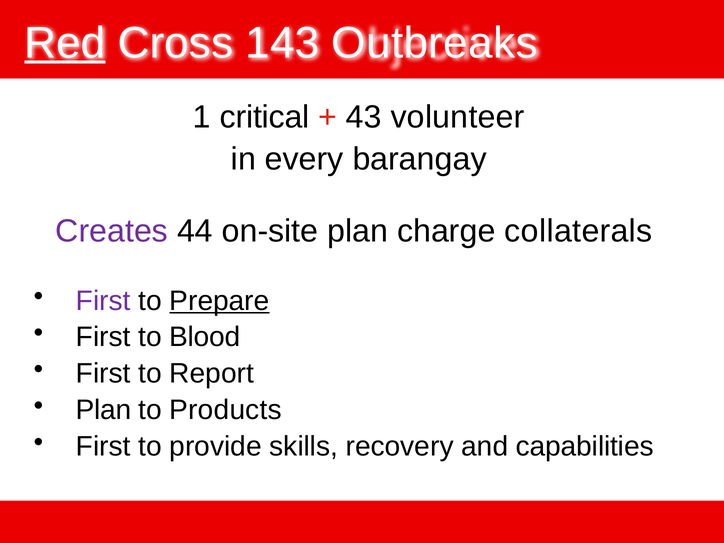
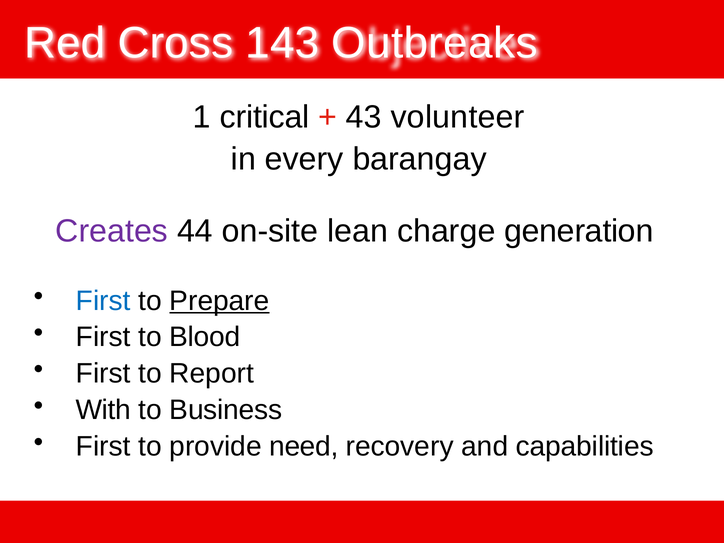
Red underline: present -> none
on-site plan: plan -> lean
collaterals: collaterals -> generation
First at (103, 301) colour: purple -> blue
Plan at (103, 410): Plan -> With
Products: Products -> Business
skills: skills -> need
